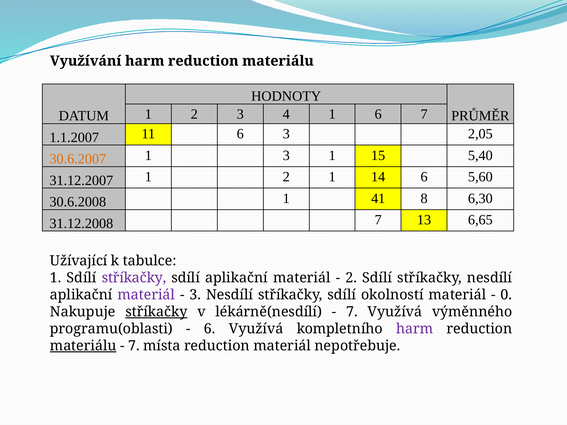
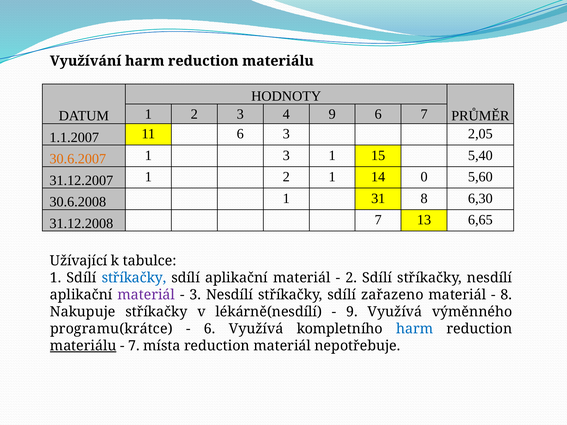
4 1: 1 -> 9
14 6: 6 -> 0
41: 41 -> 31
stříkačky at (134, 278) colour: purple -> blue
okolností: okolností -> zařazeno
0 at (506, 295): 0 -> 8
stříkačky at (156, 312) underline: present -> none
7 at (352, 312): 7 -> 9
programu(oblasti: programu(oblasti -> programu(krátce
harm at (415, 329) colour: purple -> blue
